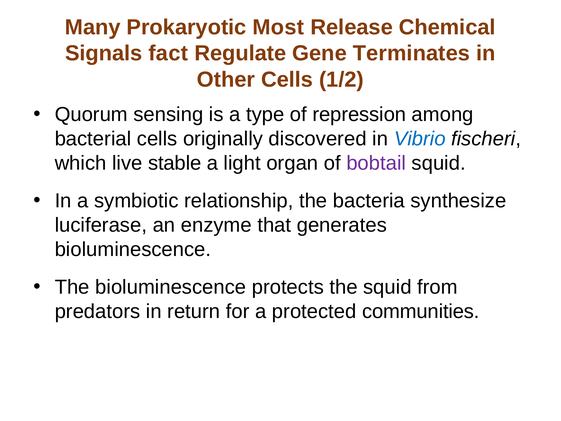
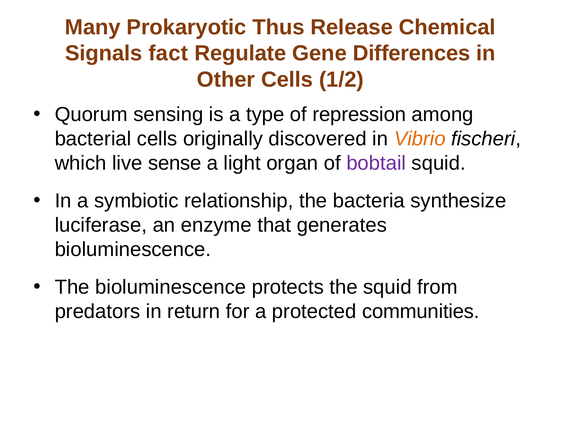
Most: Most -> Thus
Terminates: Terminates -> Differences
Vibrio colour: blue -> orange
stable: stable -> sense
